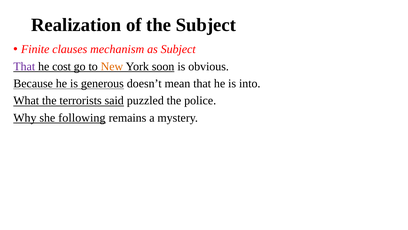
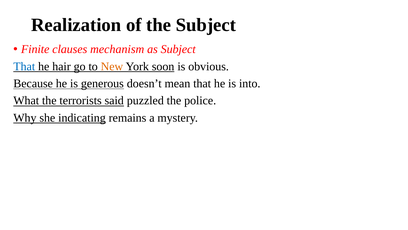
That at (24, 66) colour: purple -> blue
cost: cost -> hair
following: following -> indicating
